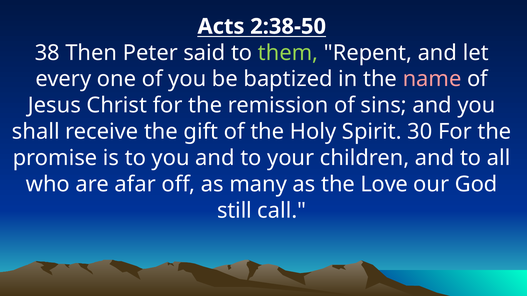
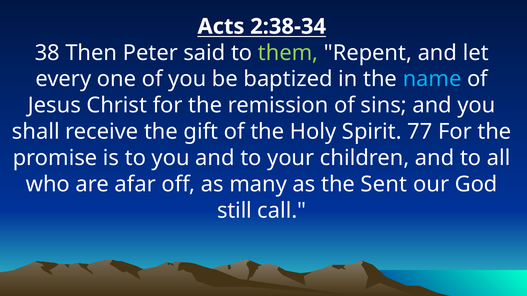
2:38-50: 2:38-50 -> 2:38-34
name colour: pink -> light blue
30: 30 -> 77
Love: Love -> Sent
